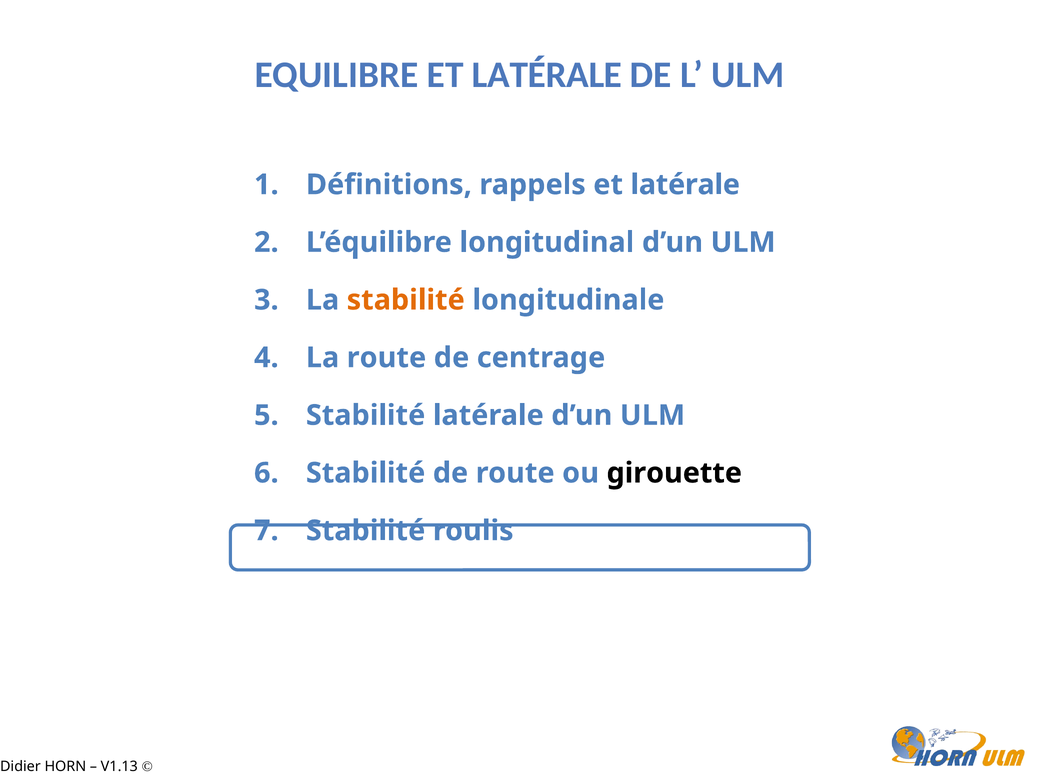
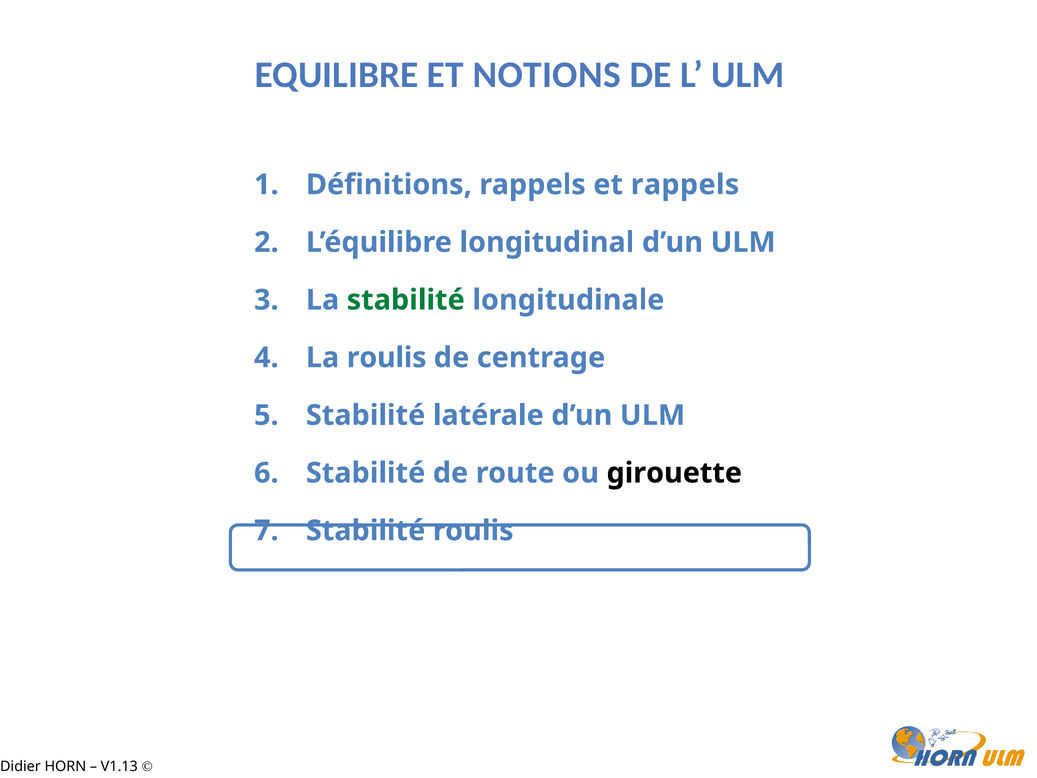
EQUILIBRE ET LATÉRALE: LATÉRALE -> NOTIONS
rappels et latérale: latérale -> rappels
stabilité at (406, 300) colour: orange -> green
La route: route -> roulis
